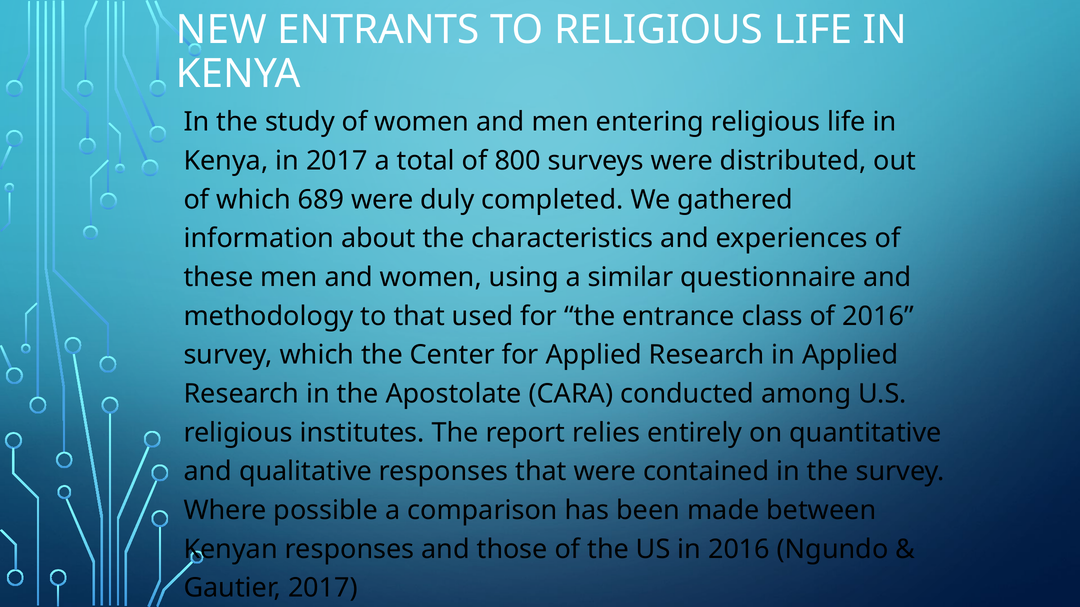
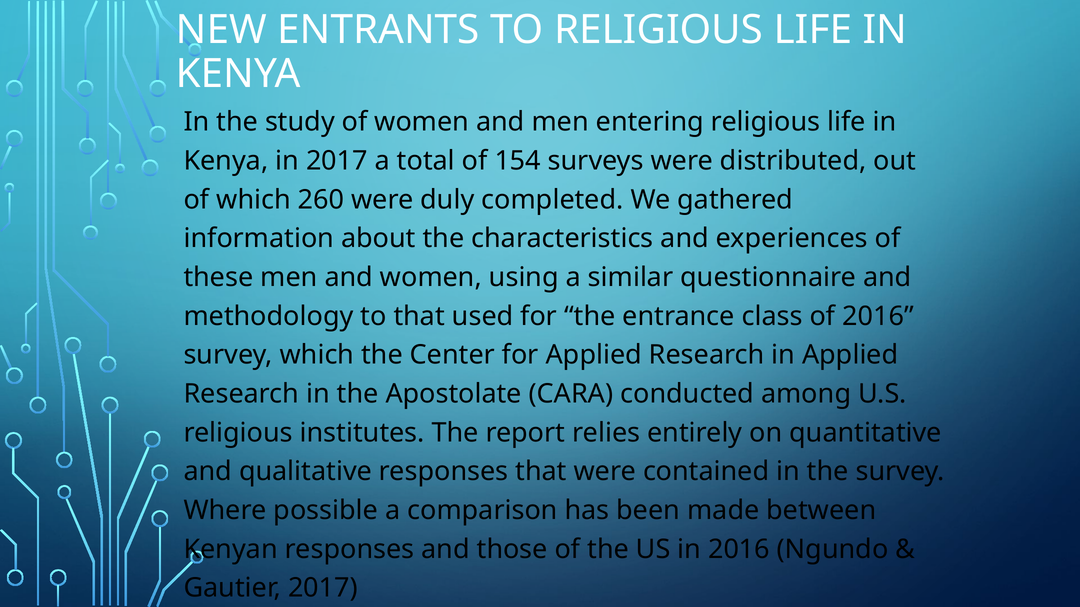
800: 800 -> 154
689: 689 -> 260
